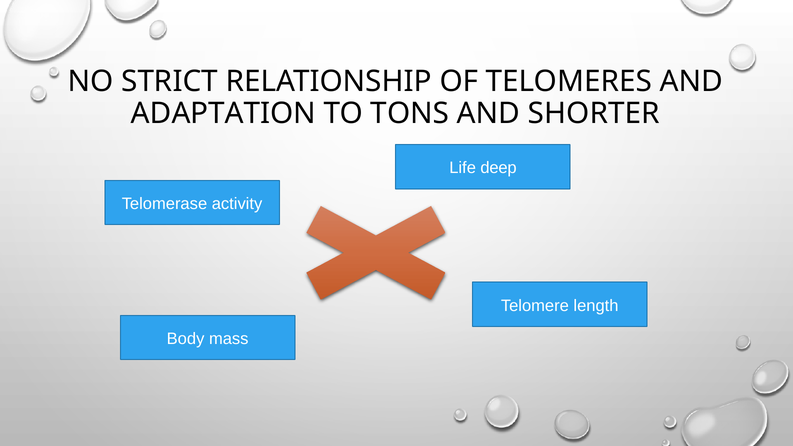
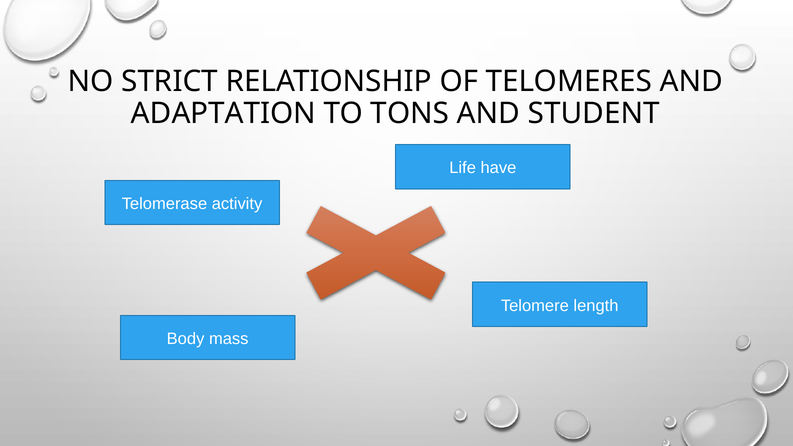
SHORTER: SHORTER -> STUDENT
deep: deep -> have
